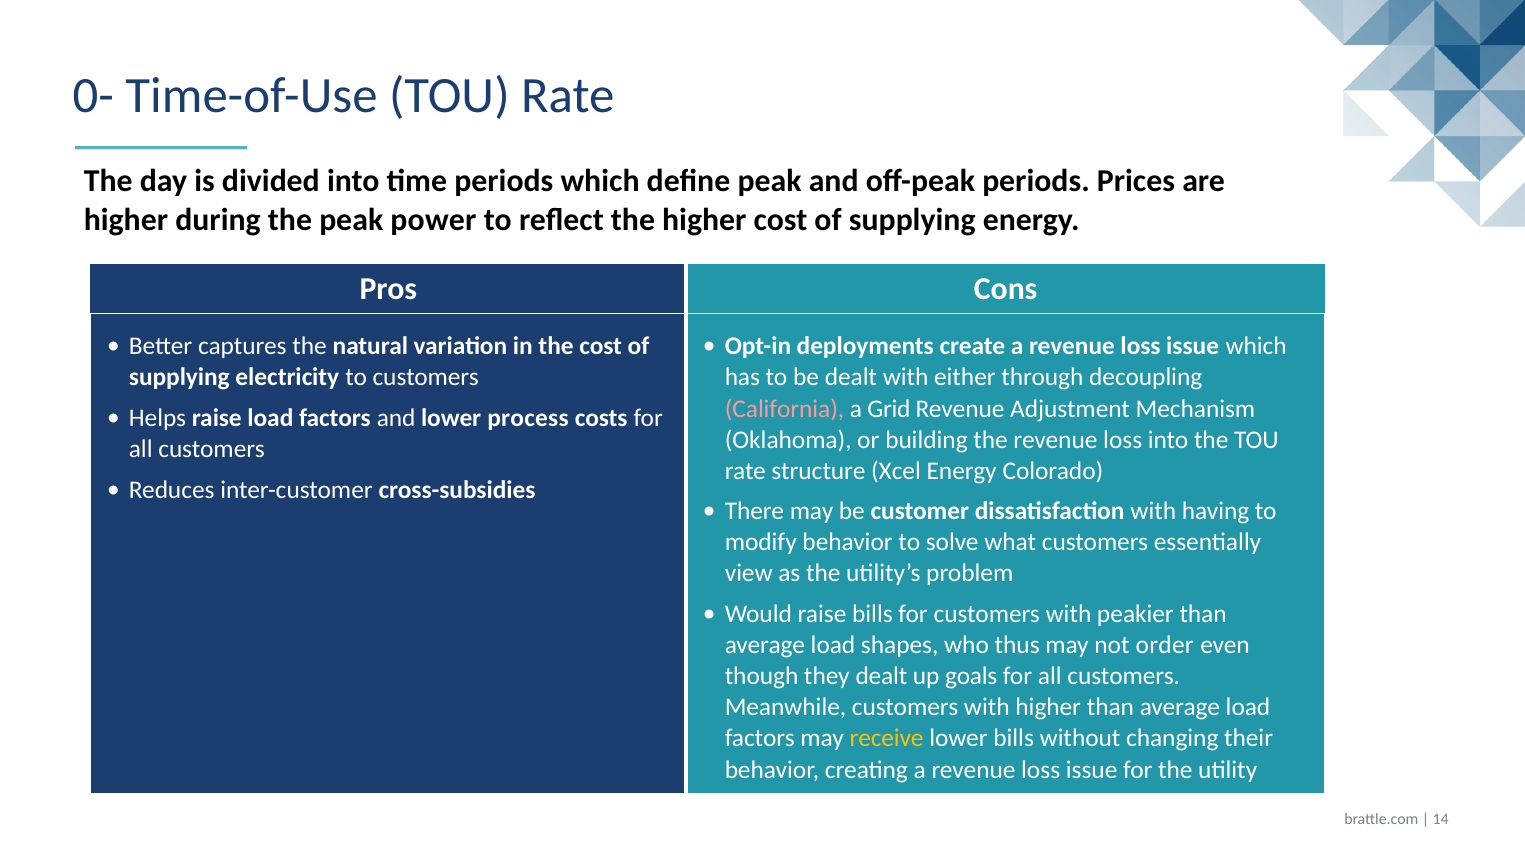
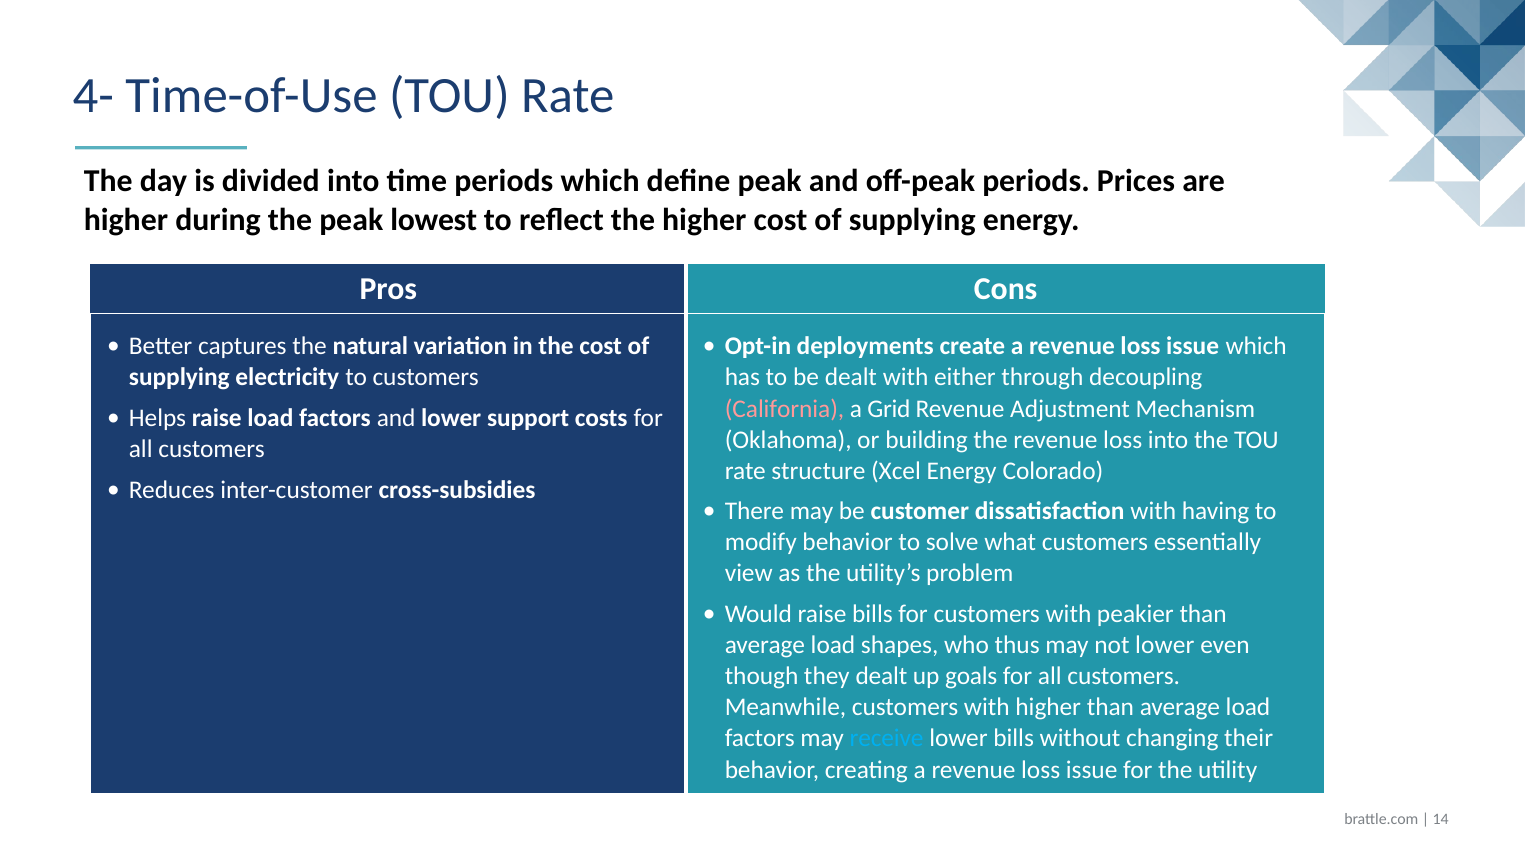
0-: 0- -> 4-
power: power -> lowest
process: process -> support
not order: order -> lower
receive colour: yellow -> light blue
